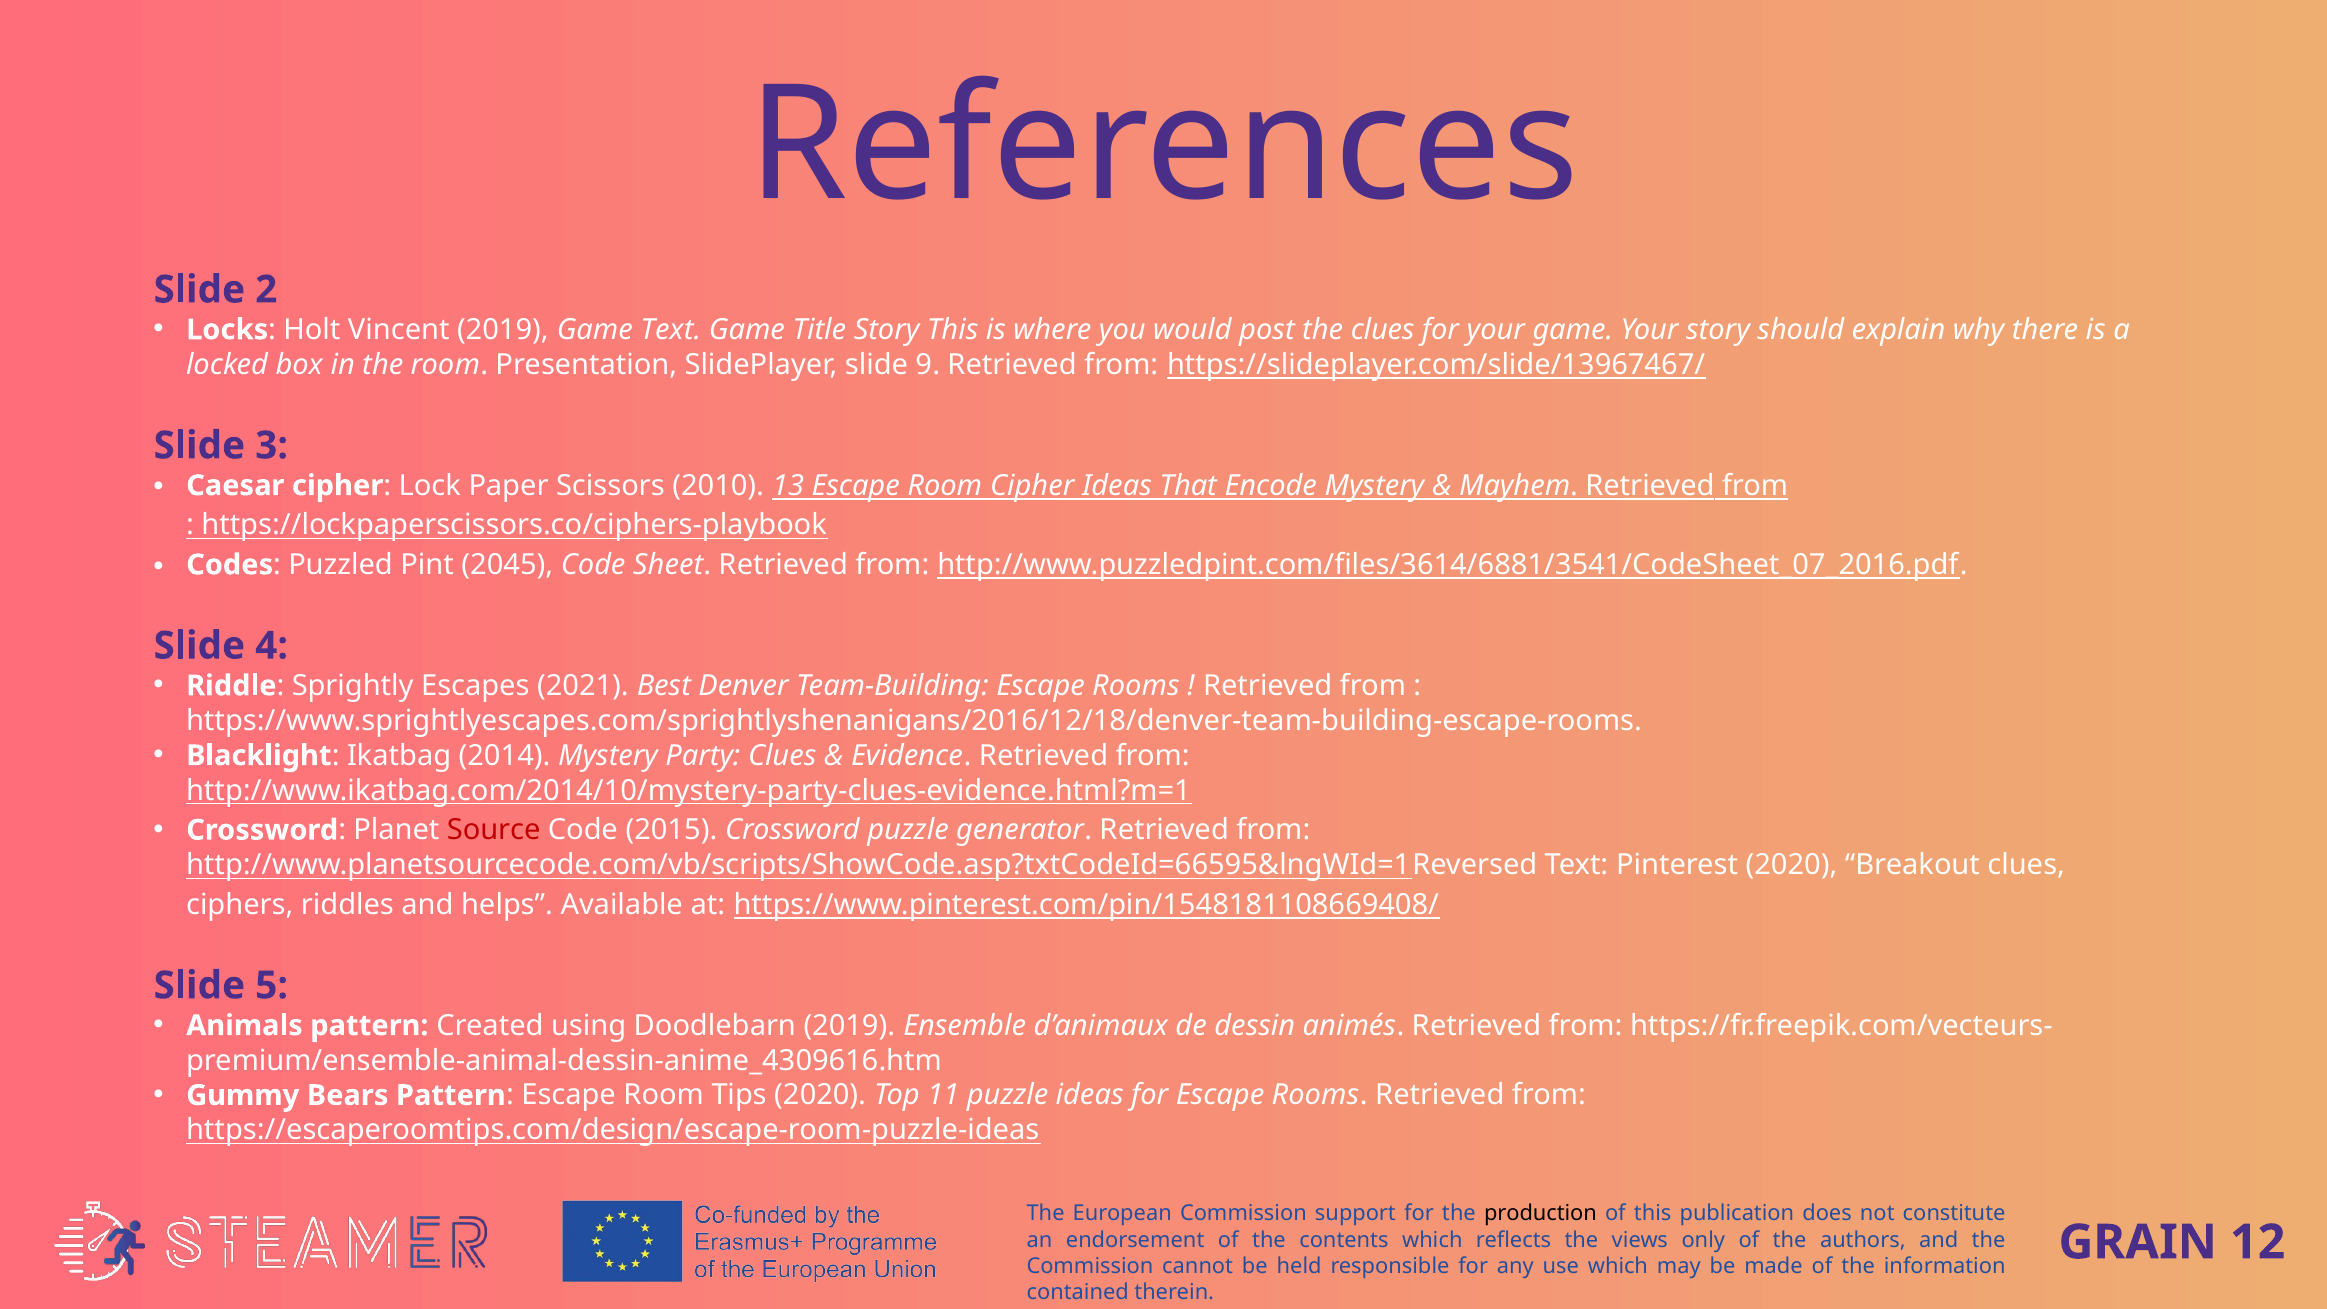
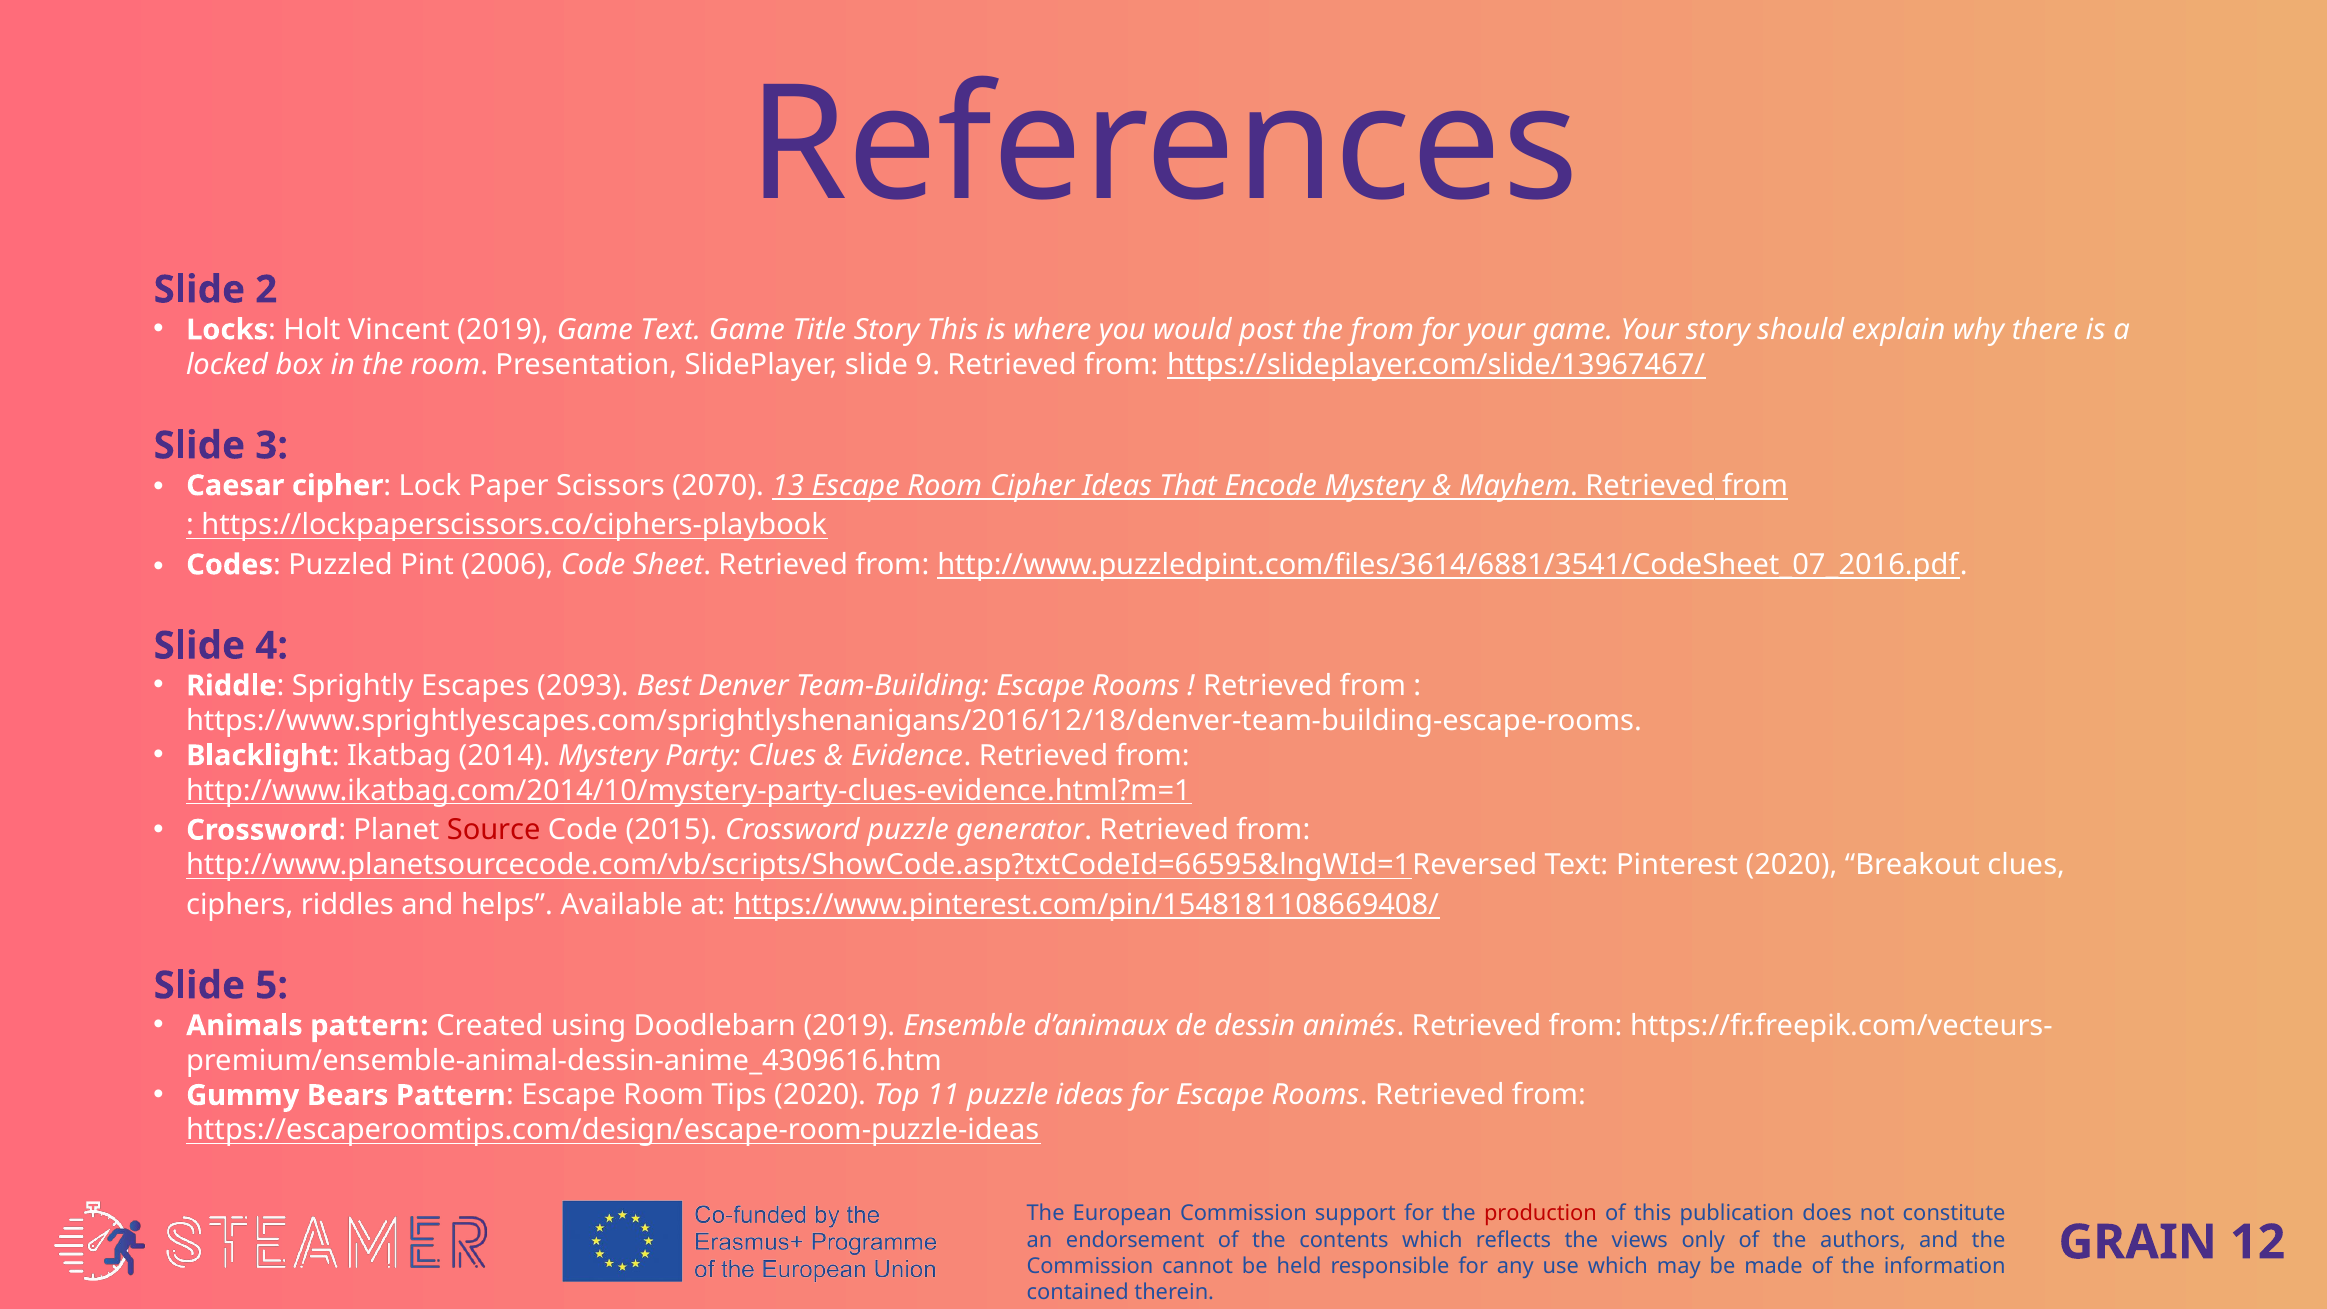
the clues: clues -> from
2010: 2010 -> 2070
2045: 2045 -> 2006
2021: 2021 -> 2093
production colour: black -> red
